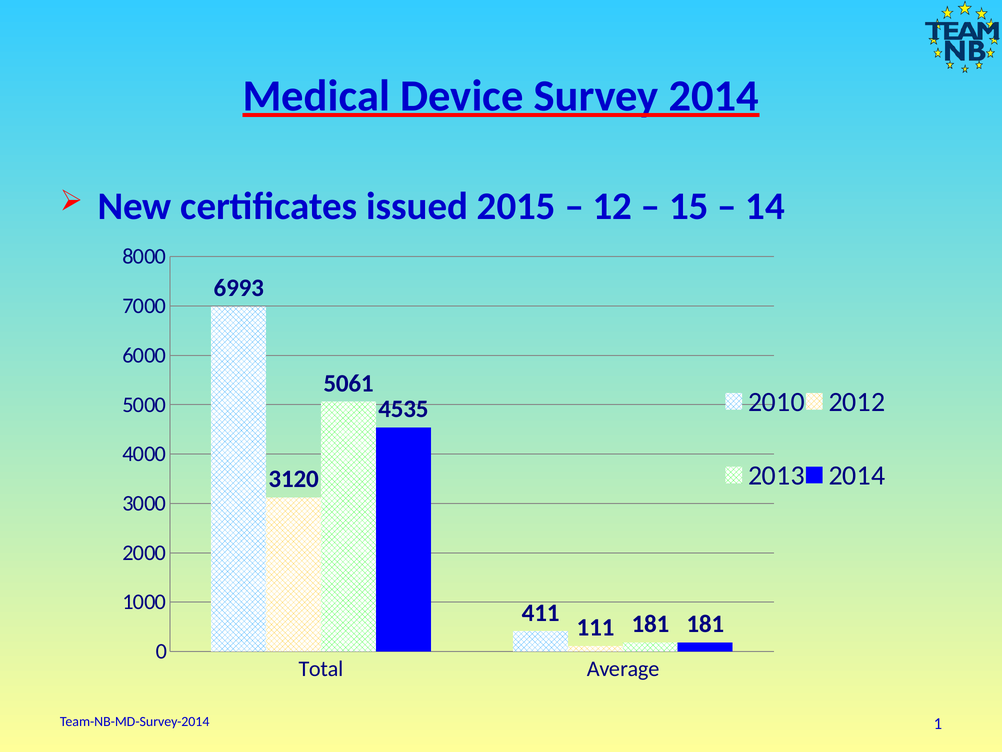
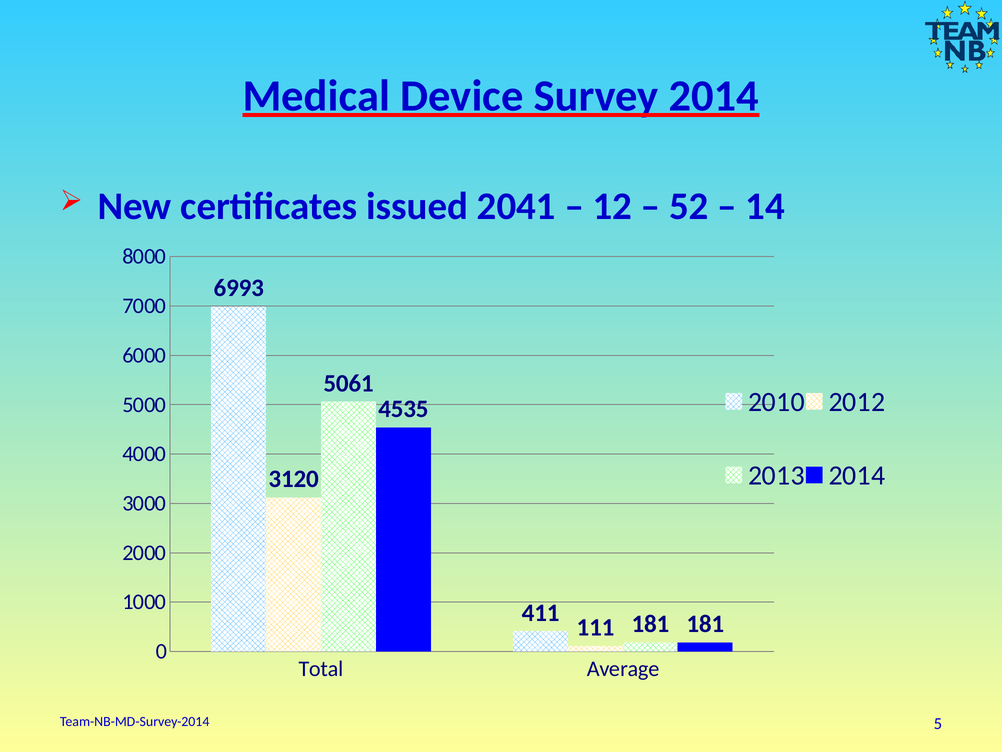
2015: 2015 -> 2041
15: 15 -> 52
1: 1 -> 5
